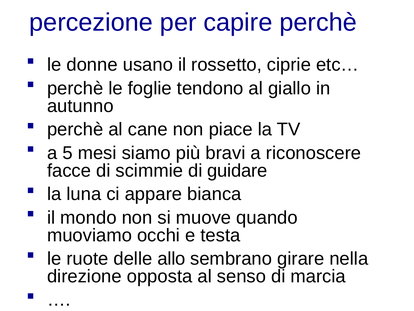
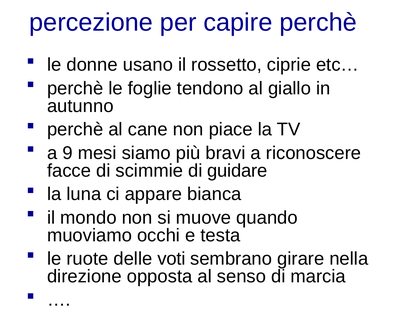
5: 5 -> 9
allo: allo -> voti
